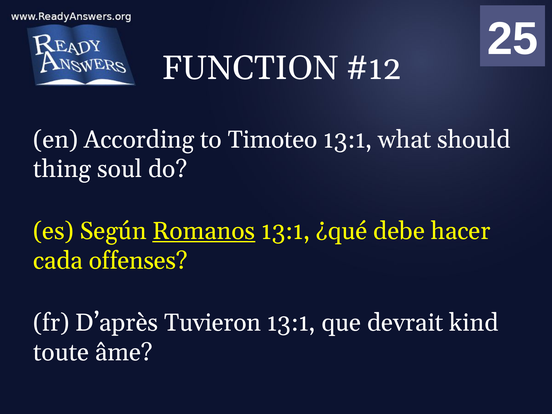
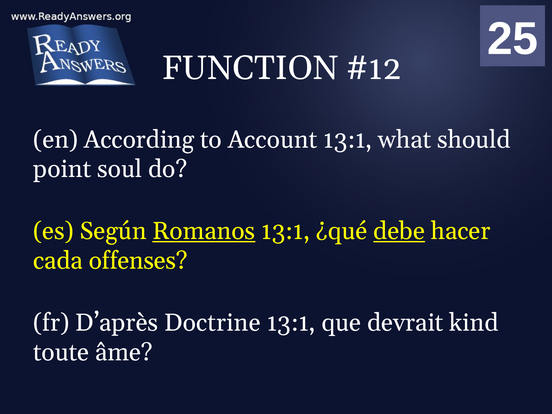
Timoteo: Timoteo -> Account
thing: thing -> point
debe underline: none -> present
Tuvieron: Tuvieron -> Doctrine
